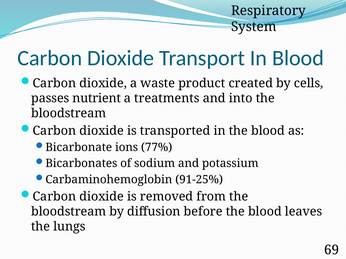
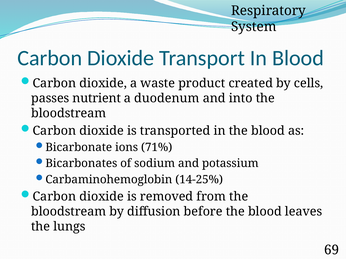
treatments: treatments -> duodenum
77%: 77% -> 71%
91-25%: 91-25% -> 14-25%
